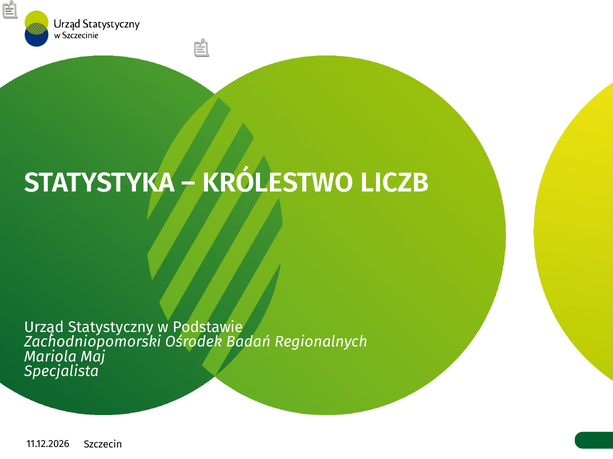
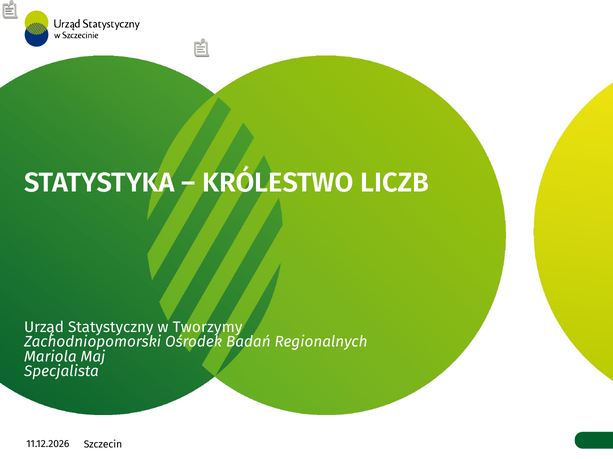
Podstawie: Podstawie -> Tworzymy
